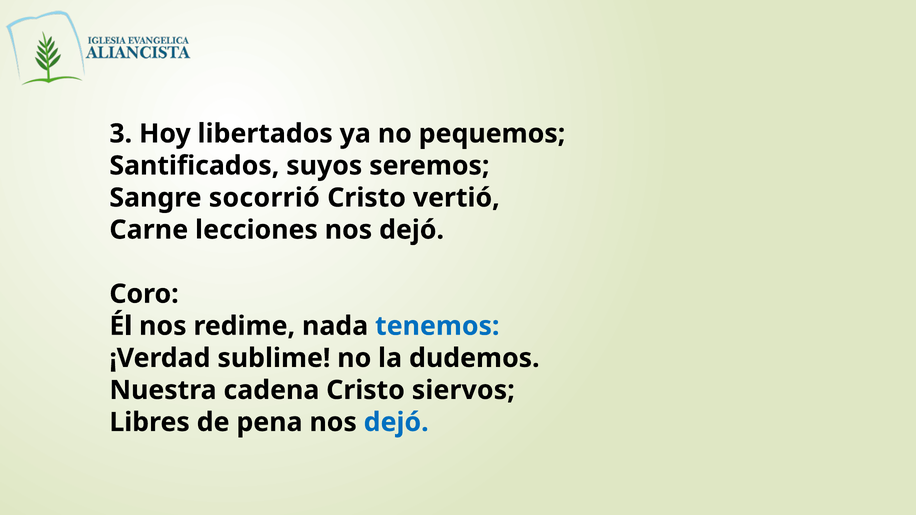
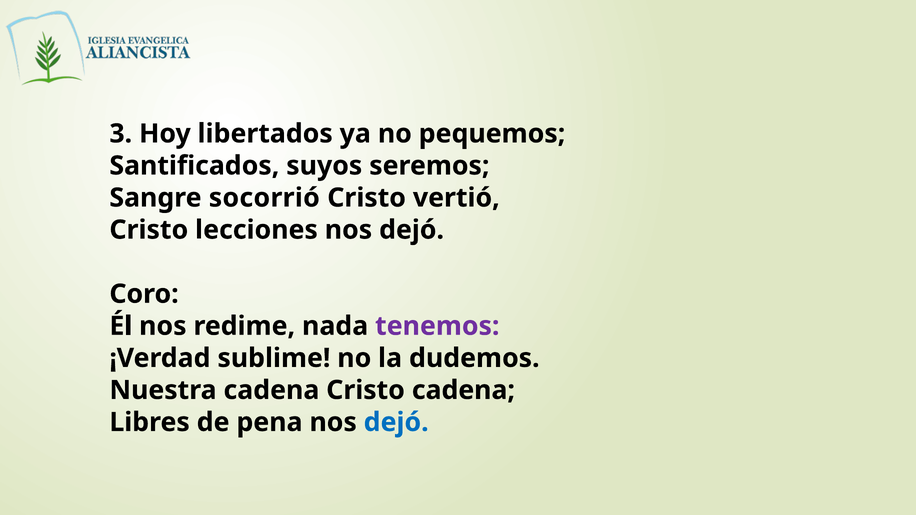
Carne at (149, 230): Carne -> Cristo
tenemos colour: blue -> purple
Cristo siervos: siervos -> cadena
